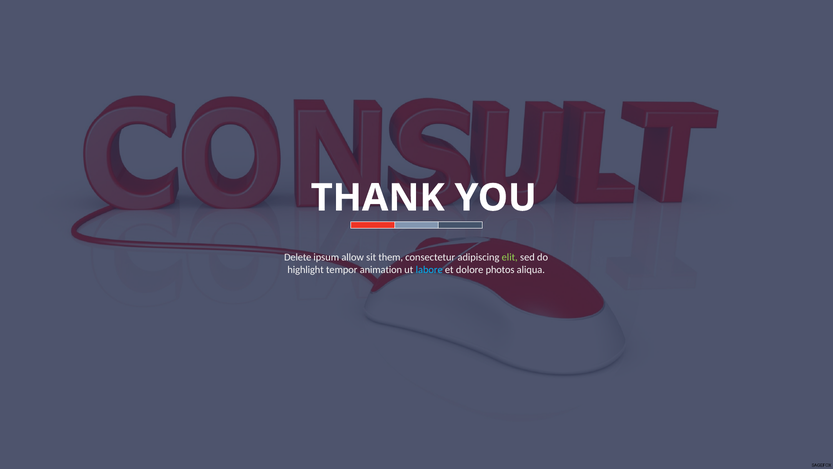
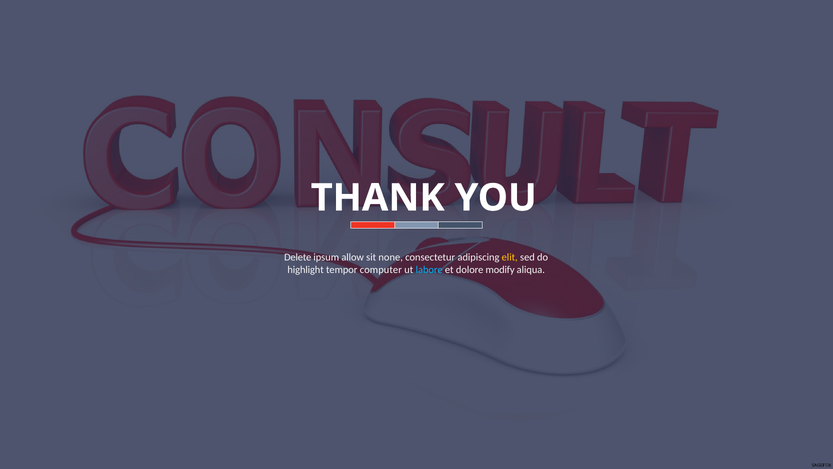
them: them -> none
elit colour: light green -> yellow
animation: animation -> computer
photos: photos -> modify
